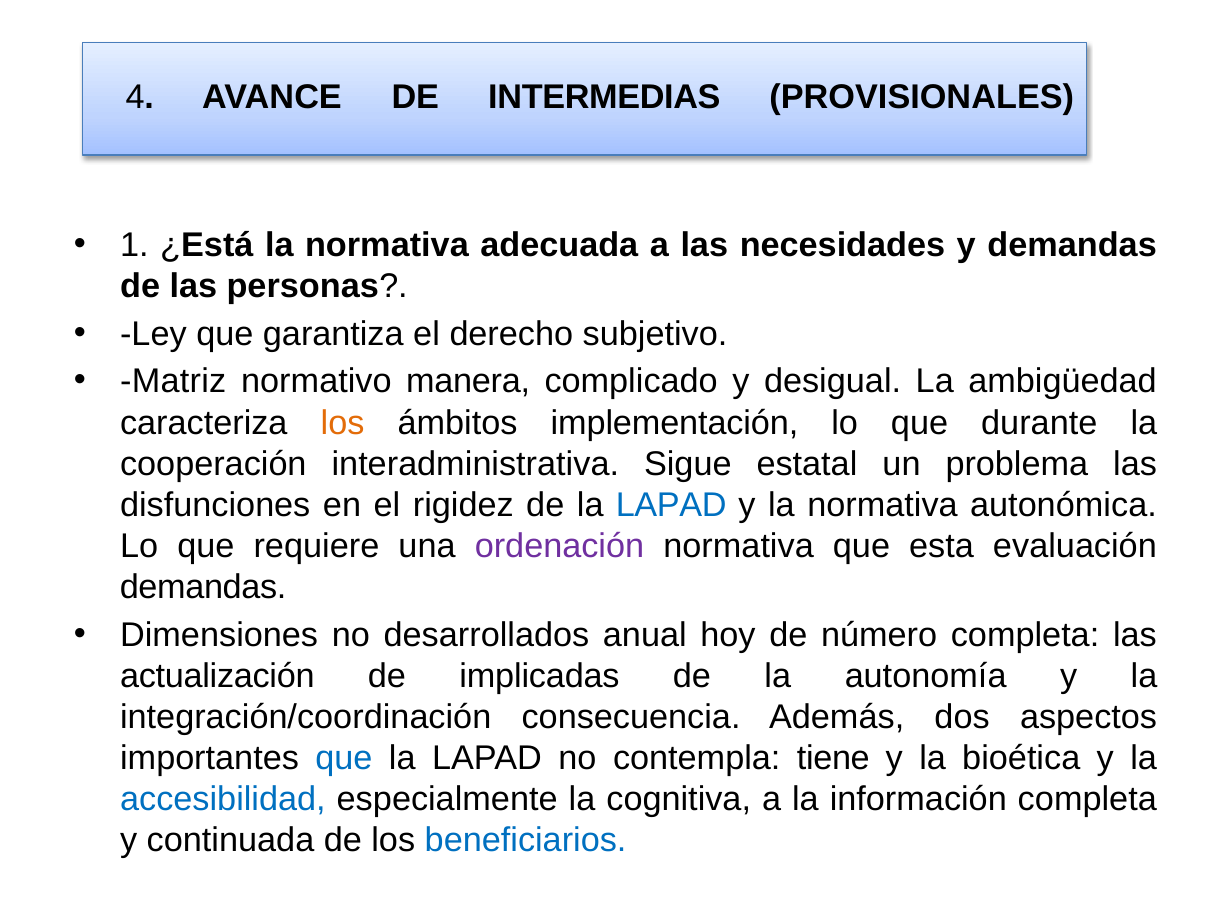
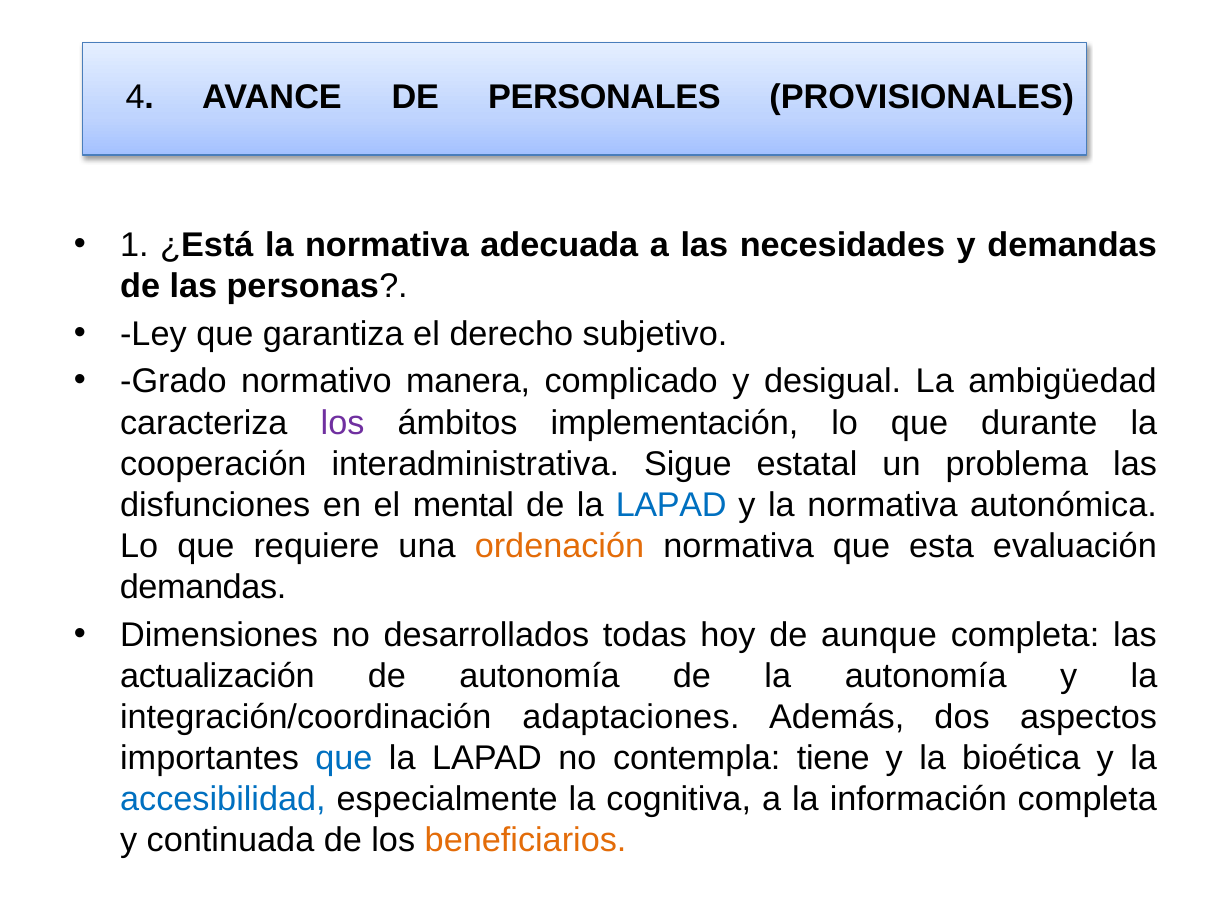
INTERMEDIAS: INTERMEDIAS -> PERSONALES
Matriz: Matriz -> Grado
los at (343, 423) colour: orange -> purple
rigidez: rigidez -> mental
ordenación colour: purple -> orange
anual: anual -> todas
número: número -> aunque
de implicadas: implicadas -> autonomía
consecuencia: consecuencia -> adaptaciones
beneficiarios colour: blue -> orange
